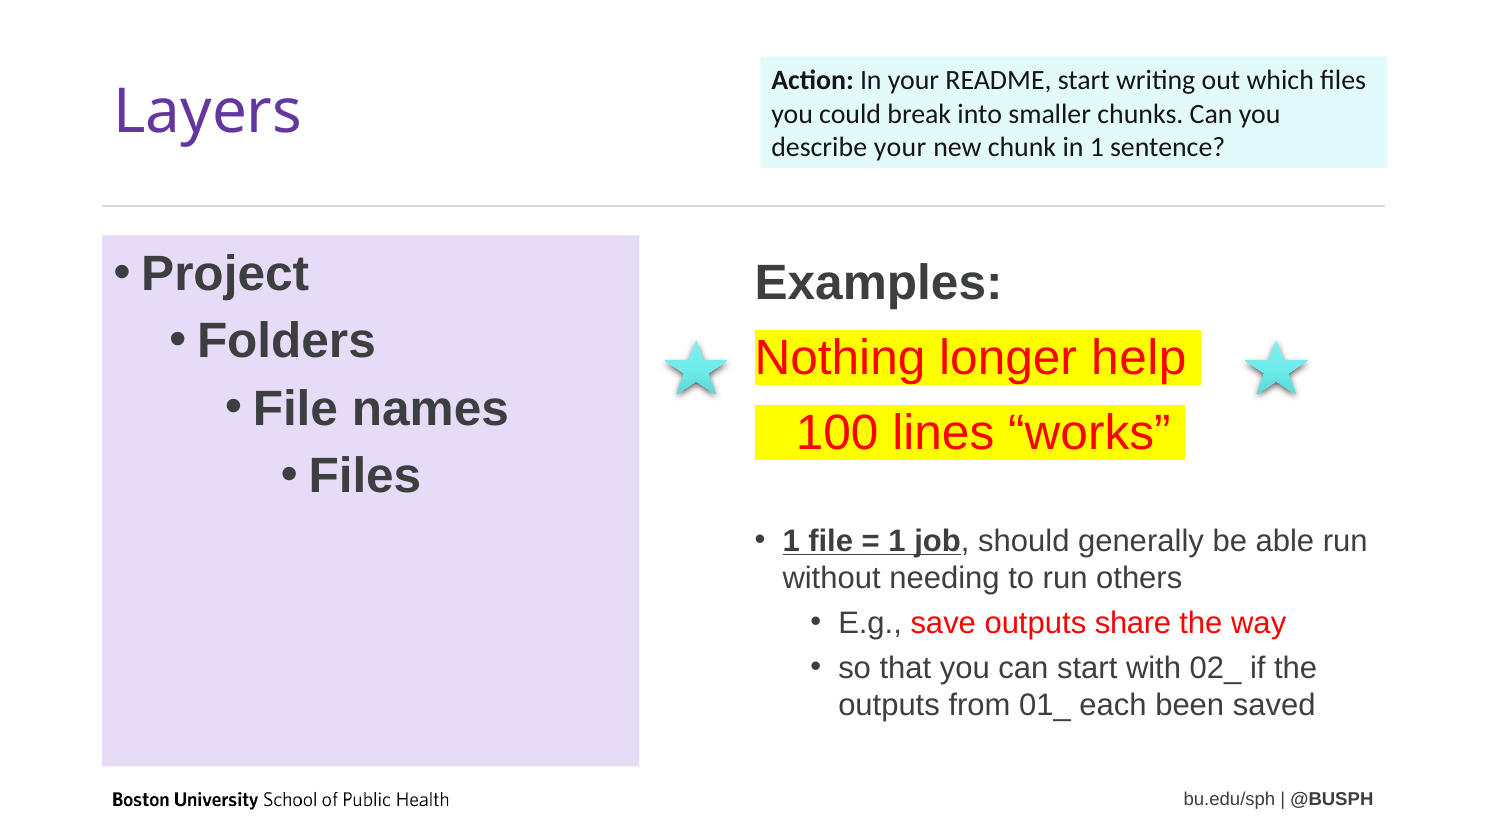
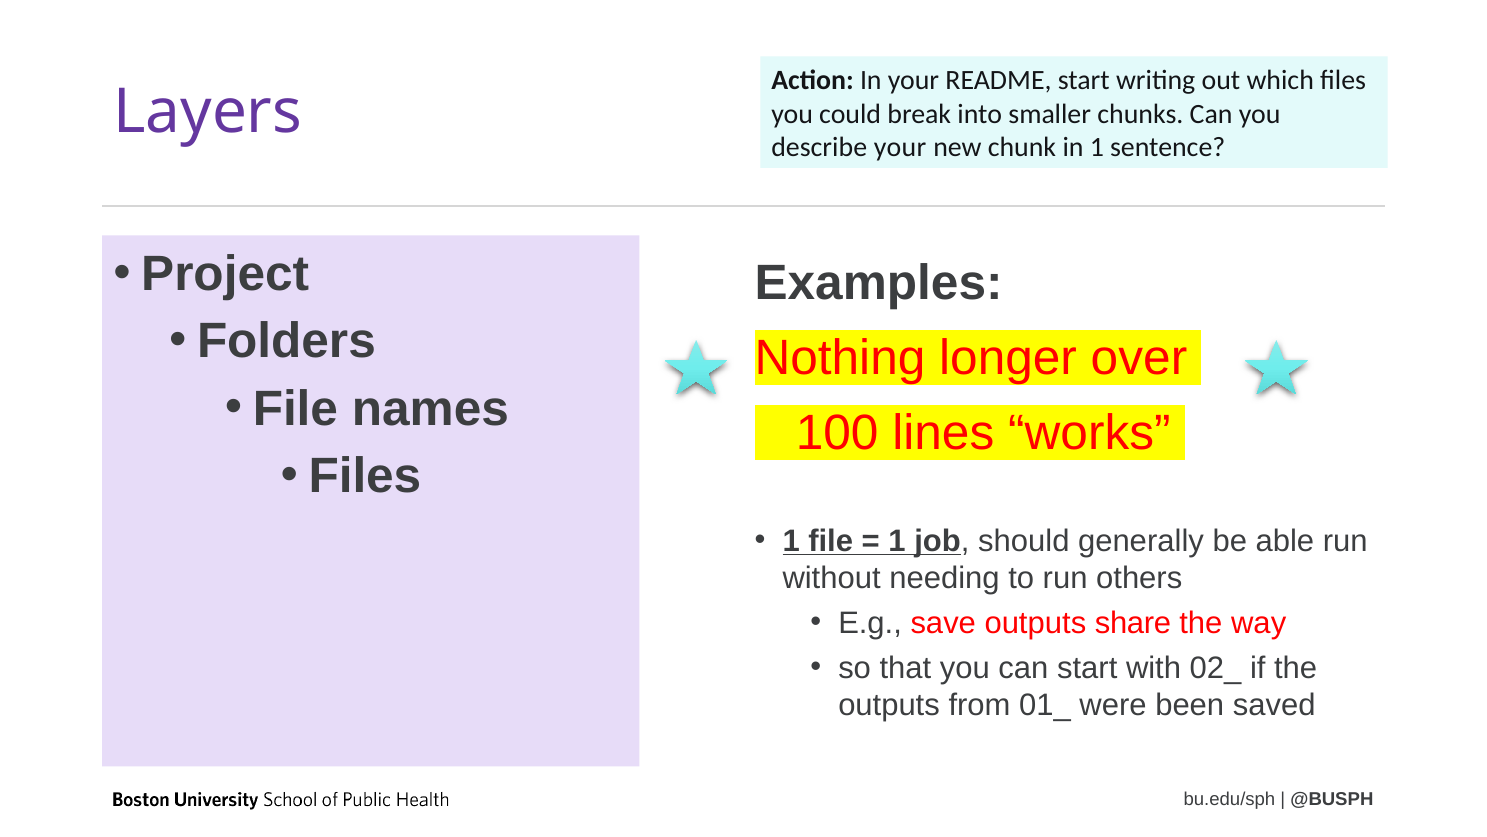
help: help -> over
each: each -> were
